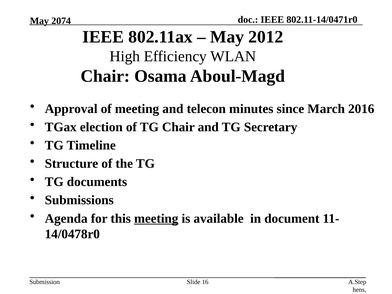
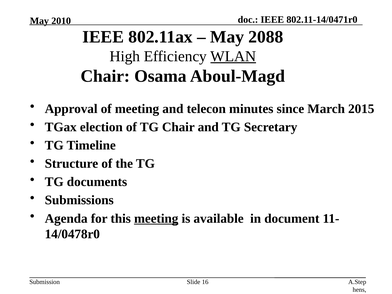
2074: 2074 -> 2010
2012: 2012 -> 2088
WLAN underline: none -> present
2016: 2016 -> 2015
